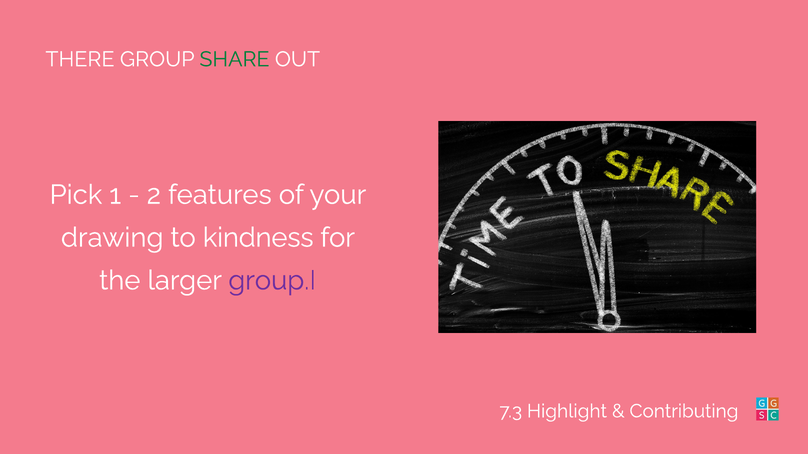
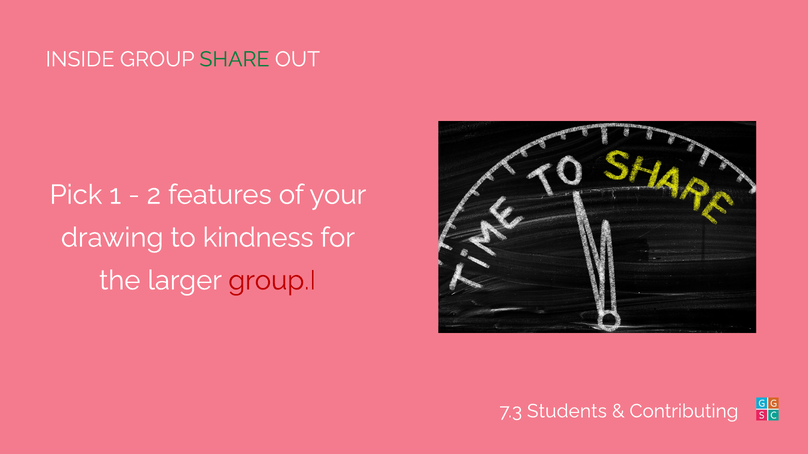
THERE: THERE -> INSIDE
group.I colour: purple -> red
Highlight: Highlight -> Students
